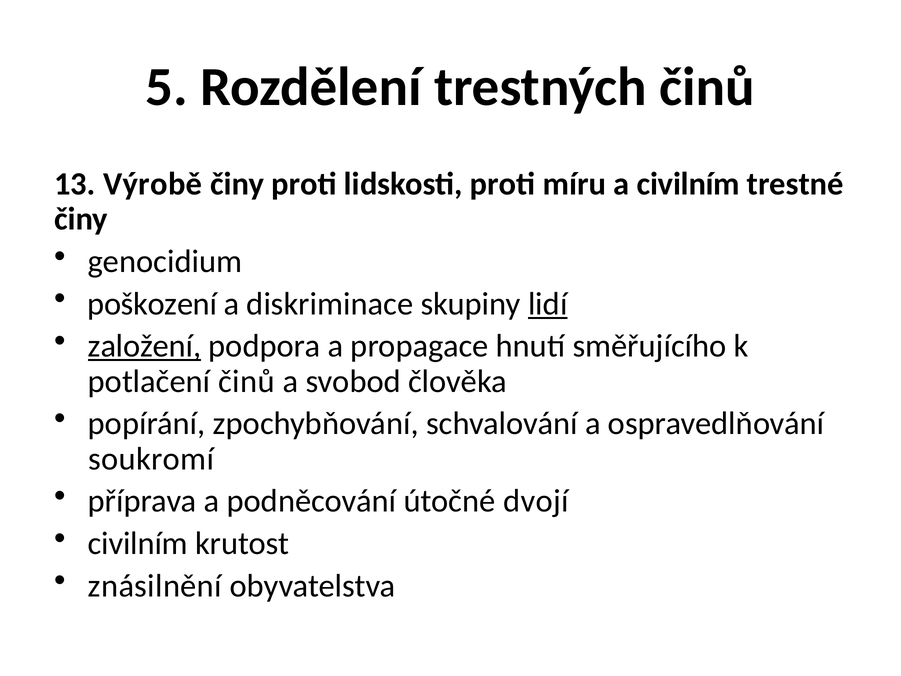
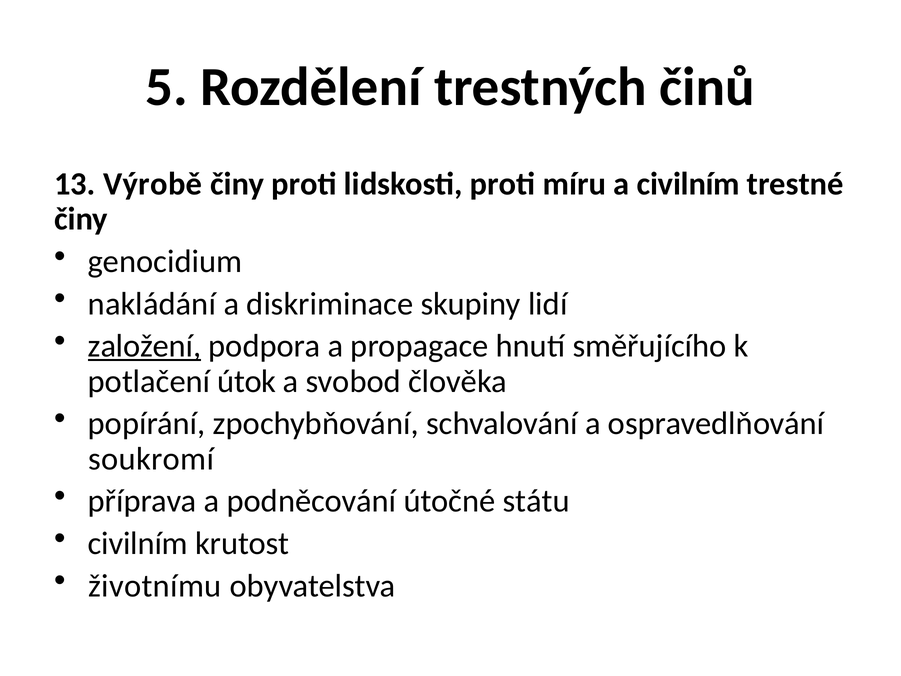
poškození: poškození -> nakládání
lidí underline: present -> none
potlačení činů: činů -> útok
dvojí: dvojí -> státu
znásilnění: znásilnění -> životnímu
